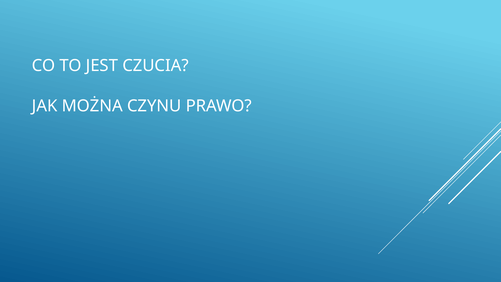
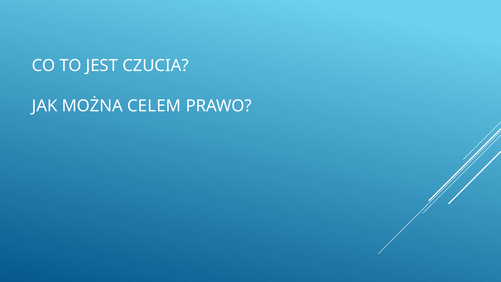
CZYNU: CZYNU -> CELEM
